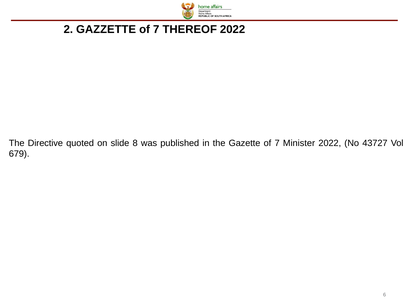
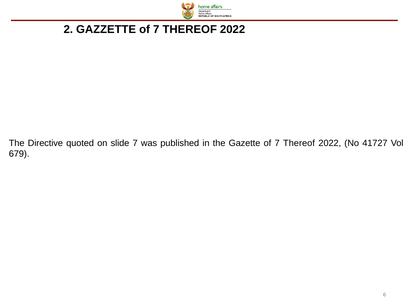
slide 8: 8 -> 7
Gazette of 7 Minister: Minister -> Thereof
43727: 43727 -> 41727
